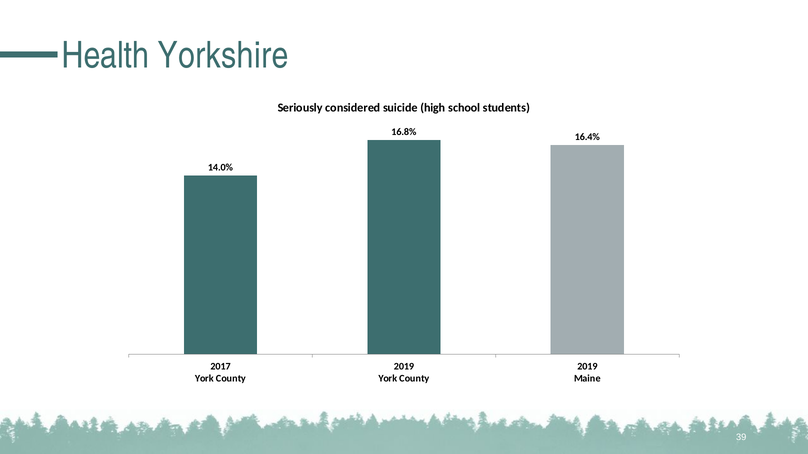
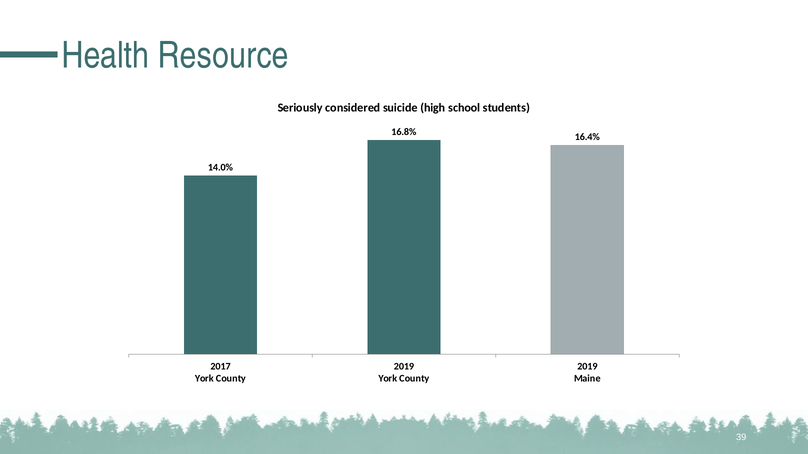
Yorkshire: Yorkshire -> Resource
